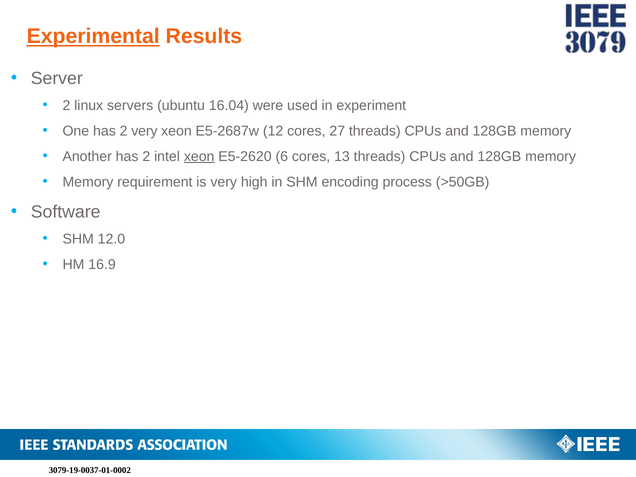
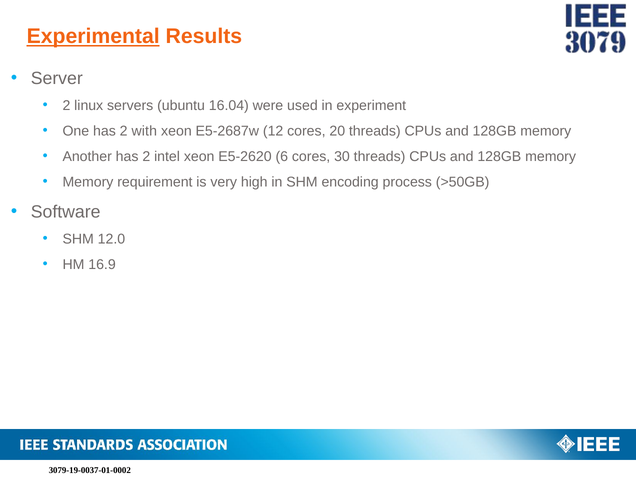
2 very: very -> with
27: 27 -> 20
xeon at (199, 156) underline: present -> none
13: 13 -> 30
